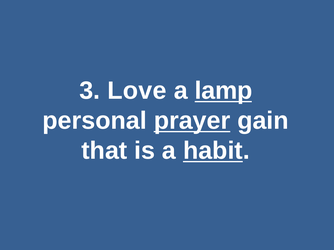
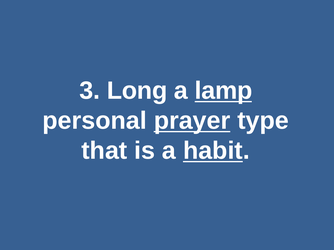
Love: Love -> Long
gain: gain -> type
